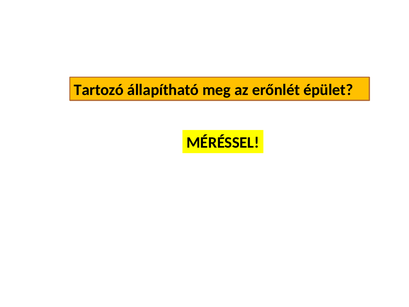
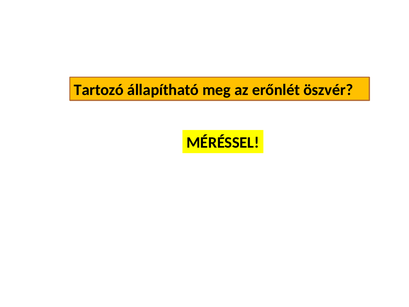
épület: épület -> öszvér
